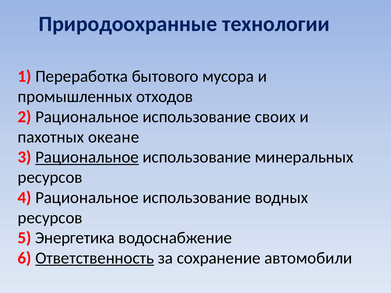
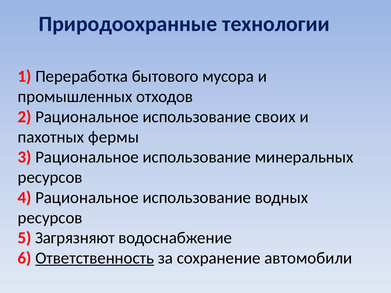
океане: океане -> фермы
Рациональное at (87, 157) underline: present -> none
Энергетика: Энергетика -> Загрязняют
